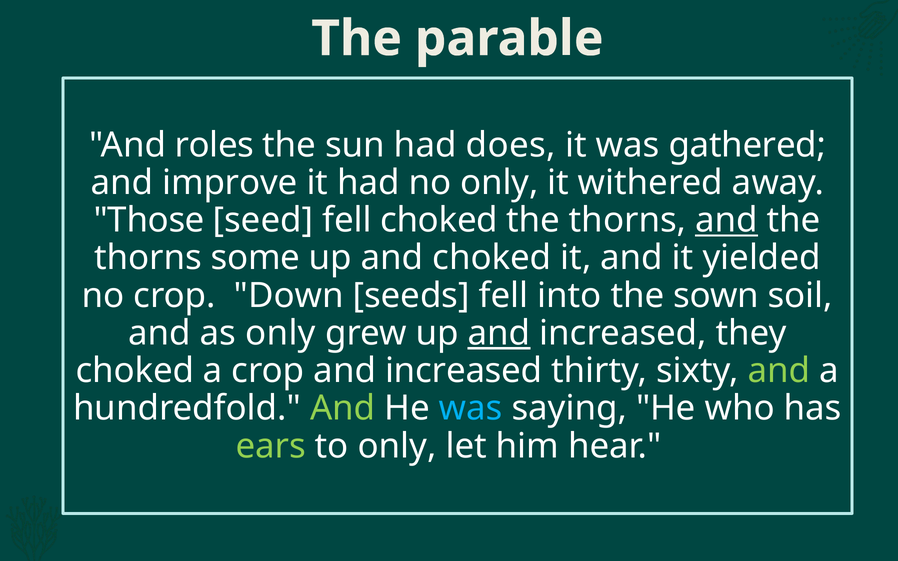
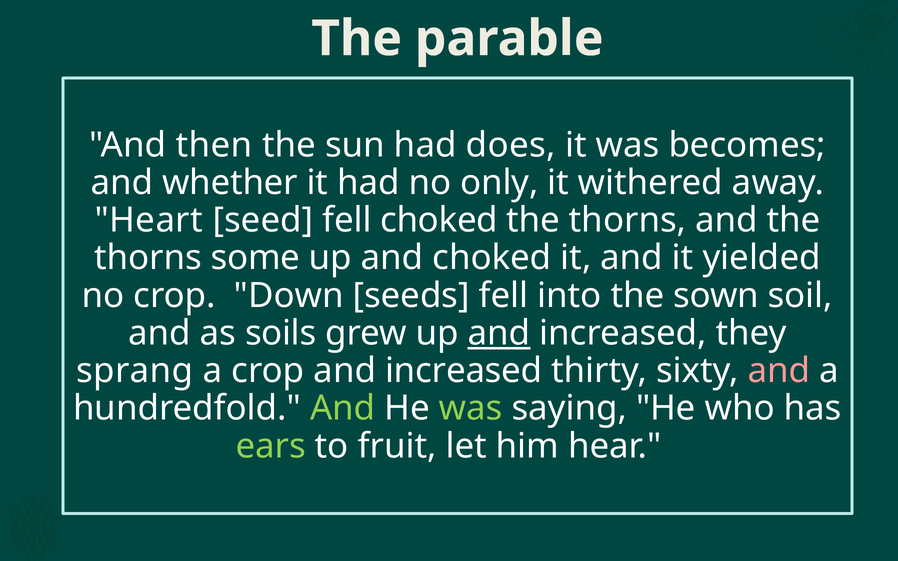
roles: roles -> then
gathered: gathered -> becomes
improve: improve -> whether
Those: Those -> Heart
and at (727, 220) underline: present -> none
as only: only -> soils
choked at (135, 371): choked -> sprang
and at (779, 371) colour: light green -> pink
was at (471, 409) colour: light blue -> light green
to only: only -> fruit
